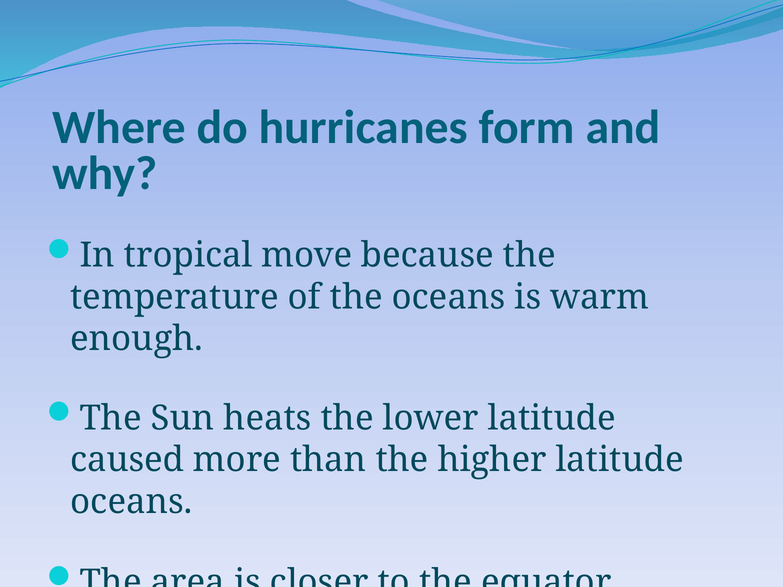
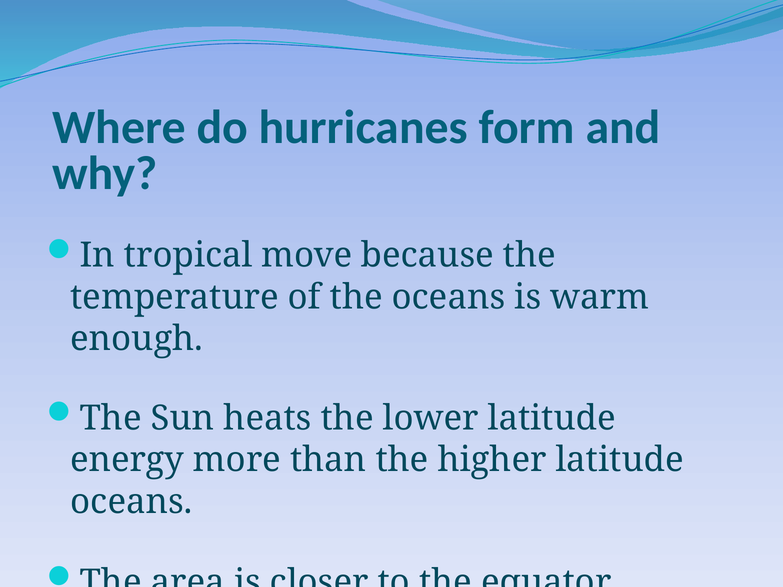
caused: caused -> energy
